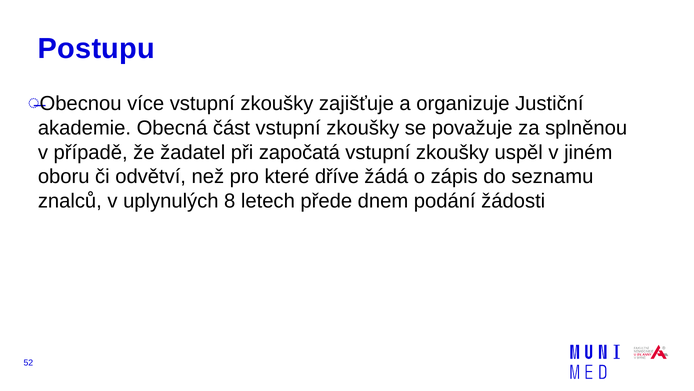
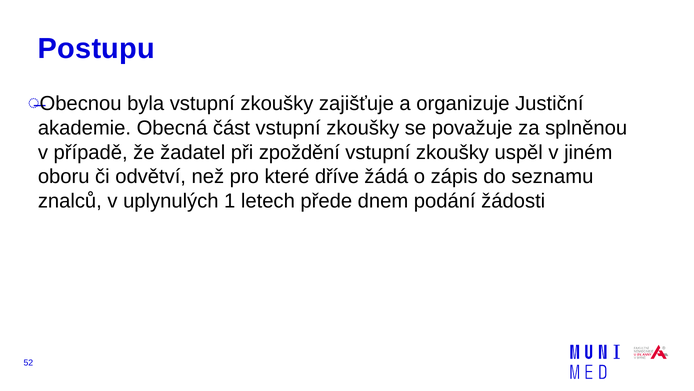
více: více -> byla
započatá: započatá -> zpoždění
8: 8 -> 1
